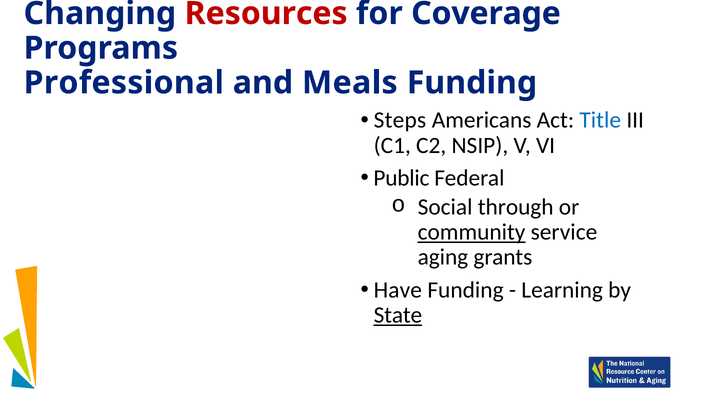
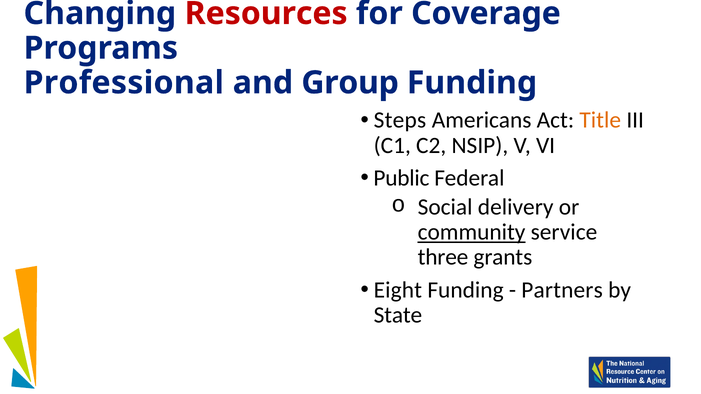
Meals: Meals -> Group
Title colour: blue -> orange
through: through -> delivery
aging: aging -> three
Have: Have -> Eight
Learning: Learning -> Partners
State underline: present -> none
